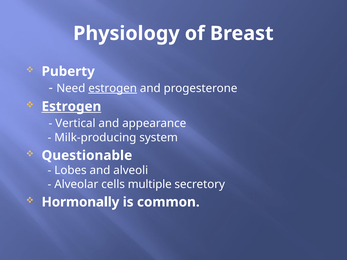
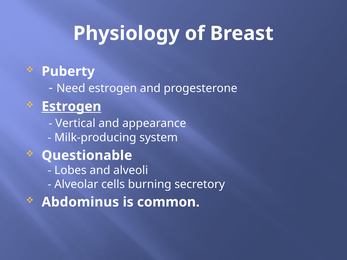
estrogen at (113, 88) underline: present -> none
multiple: multiple -> burning
Hormonally: Hormonally -> Abdominus
